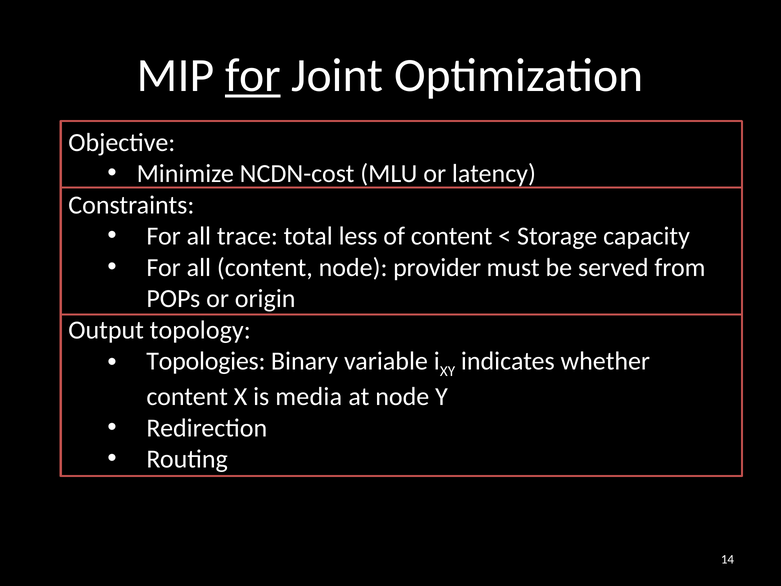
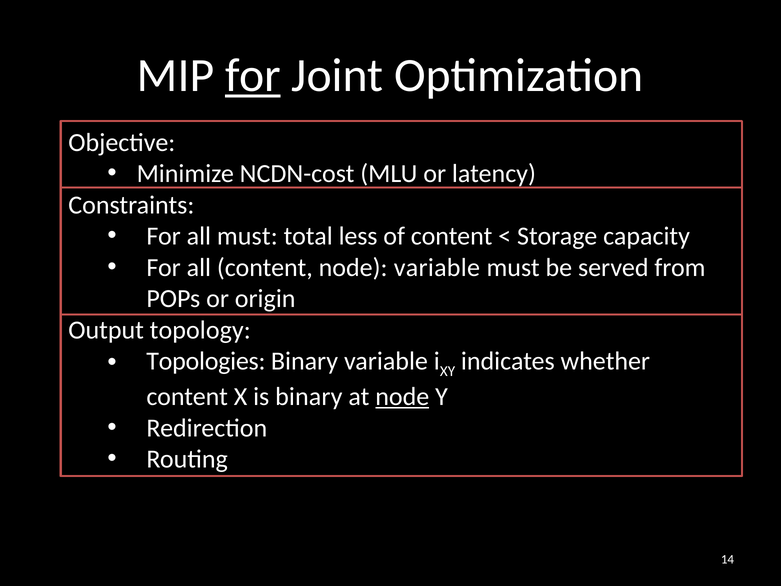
all trace: trace -> must
node provider: provider -> variable
is media: media -> binary
node at (402, 397) underline: none -> present
